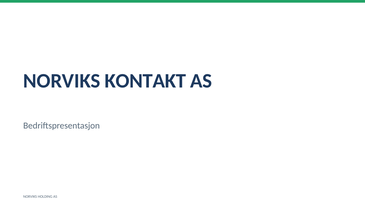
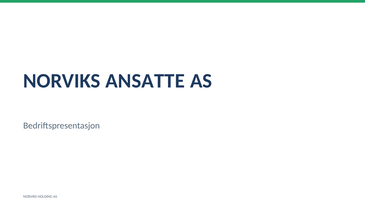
KONTAKT: KONTAKT -> ANSATTE
